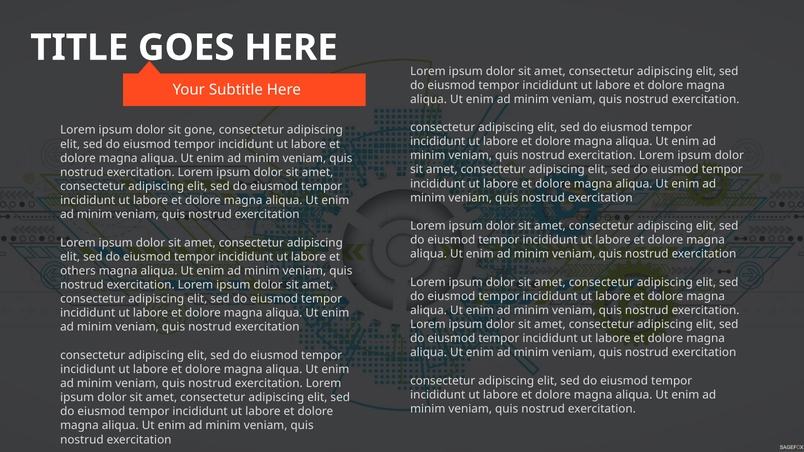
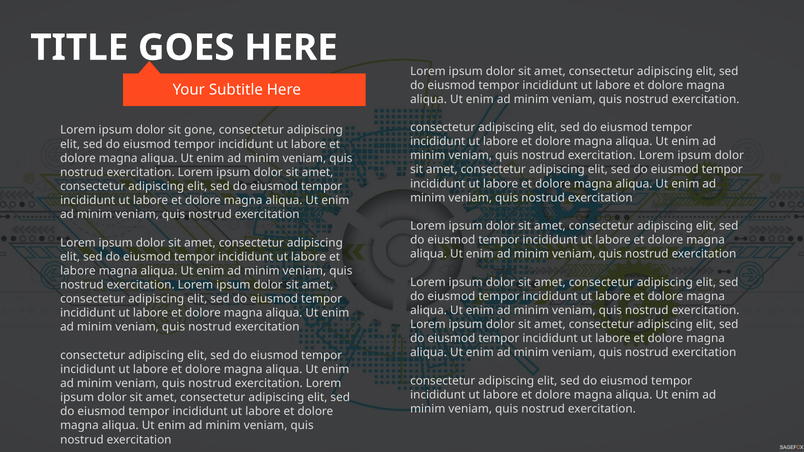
others at (78, 271): others -> labore
